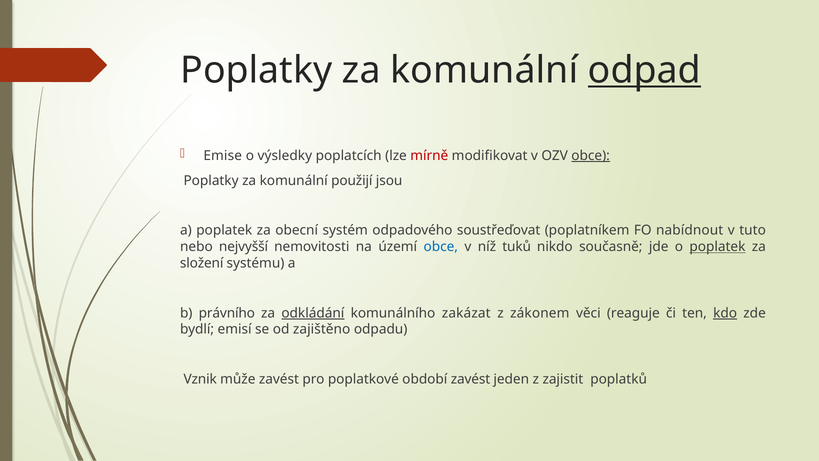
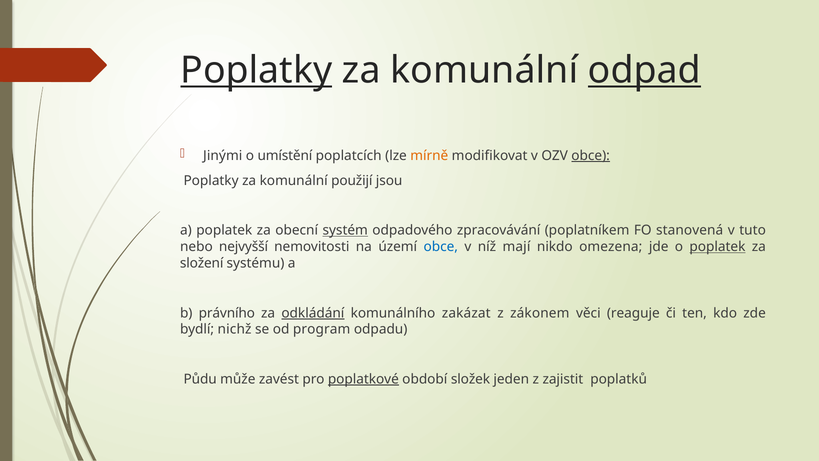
Poplatky at (256, 70) underline: none -> present
Emise: Emise -> Jinými
výsledky: výsledky -> umístění
mírně colour: red -> orange
systém underline: none -> present
soustřeďovat: soustřeďovat -> zpracovávání
nabídnout: nabídnout -> stanovená
tuků: tuků -> mají
současně: současně -> omezena
kdo underline: present -> none
emisí: emisí -> nichž
zajištěno: zajištěno -> program
Vznik: Vznik -> Půdu
poplatkové underline: none -> present
období zavést: zavést -> složek
